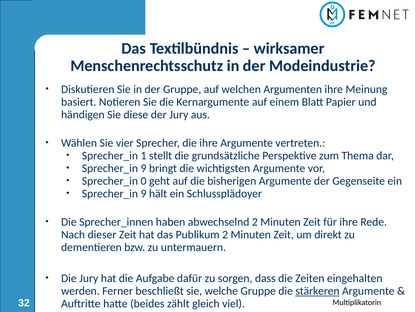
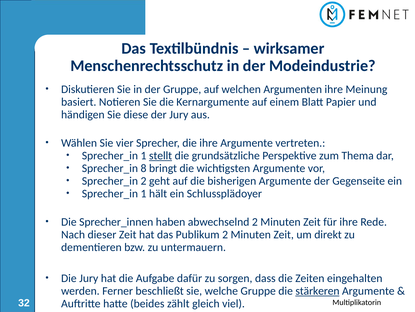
stellt underline: none -> present
9 at (144, 168): 9 -> 8
Sprecher_in 0: 0 -> 2
9 at (144, 193): 9 -> 1
